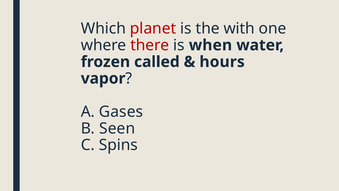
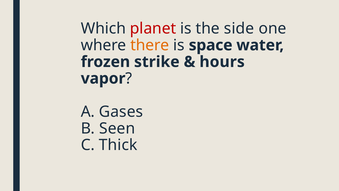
with: with -> side
there colour: red -> orange
when: when -> space
called: called -> strike
Spins: Spins -> Thick
